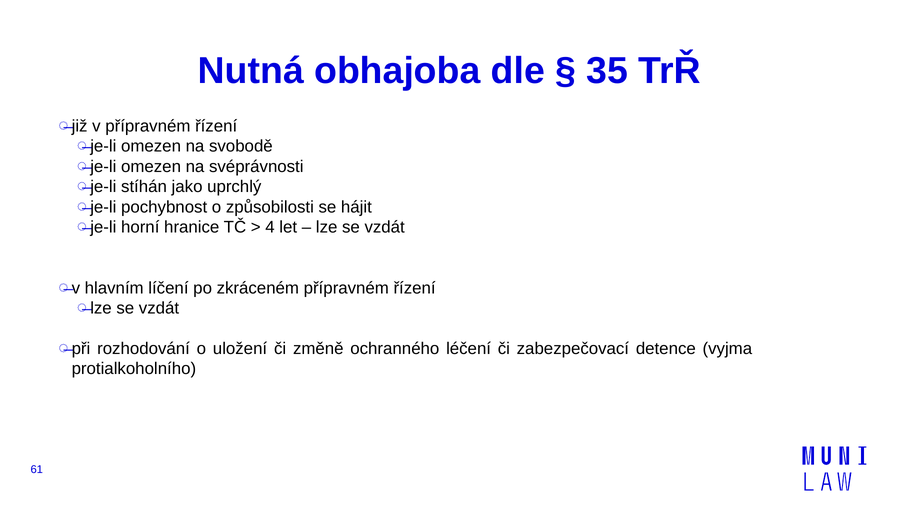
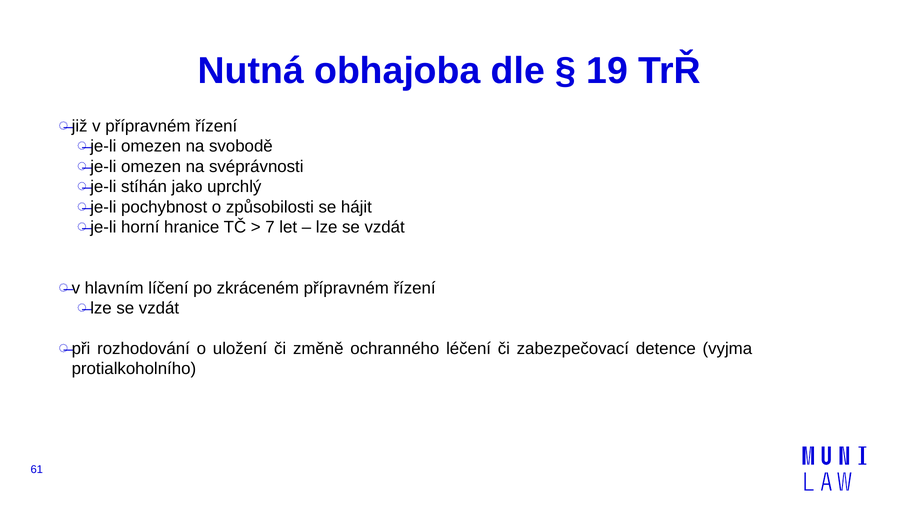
35: 35 -> 19
4: 4 -> 7
